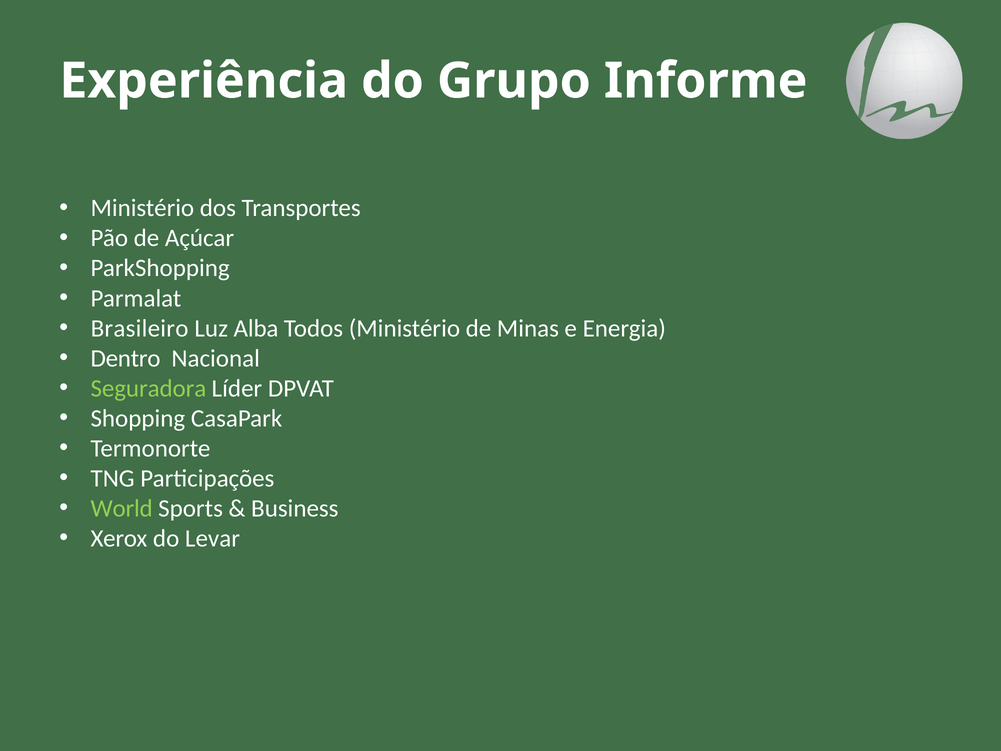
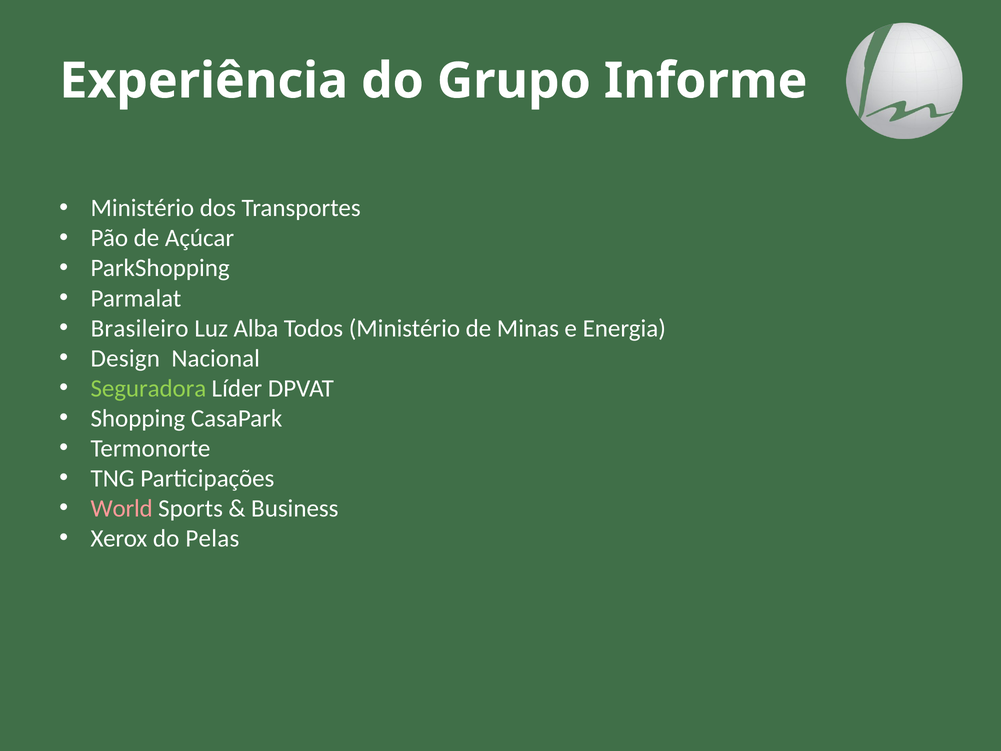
Dentro: Dentro -> Design
World colour: light green -> pink
Levar: Levar -> Pelas
